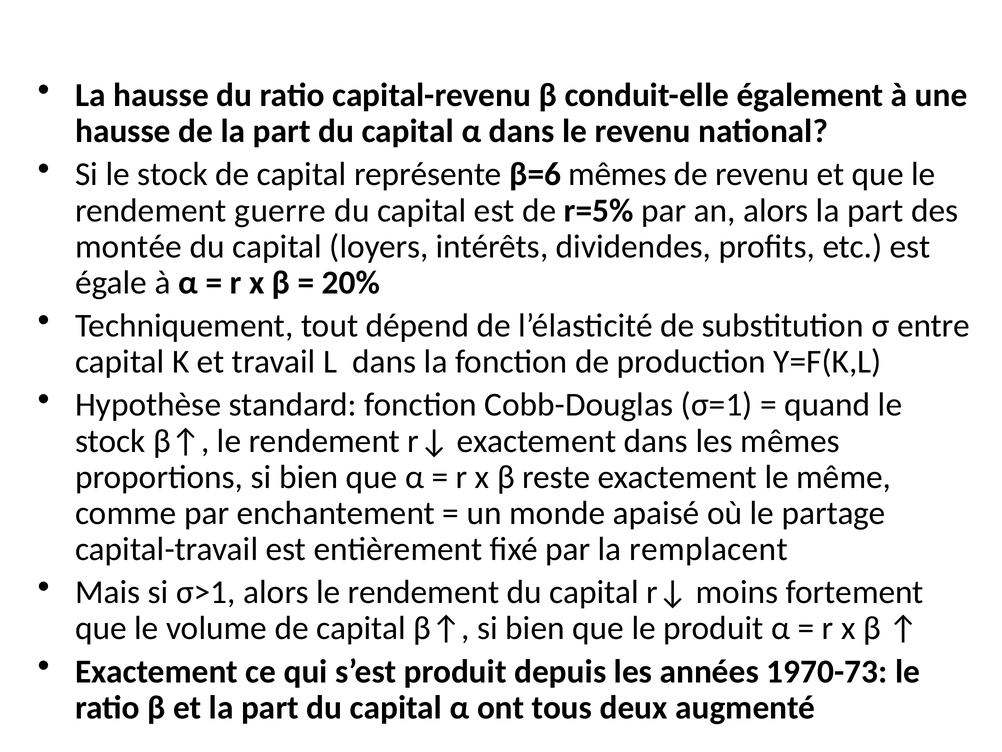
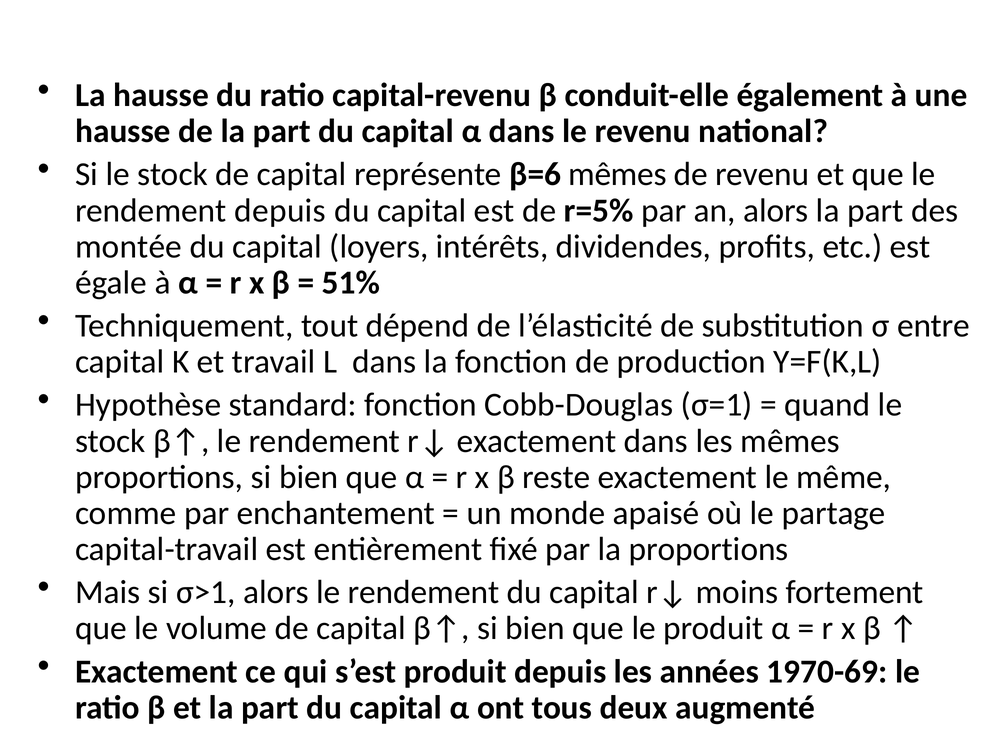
rendement guerre: guerre -> depuis
20%: 20% -> 51%
la remplacent: remplacent -> proportions
1970-73: 1970-73 -> 1970-69
